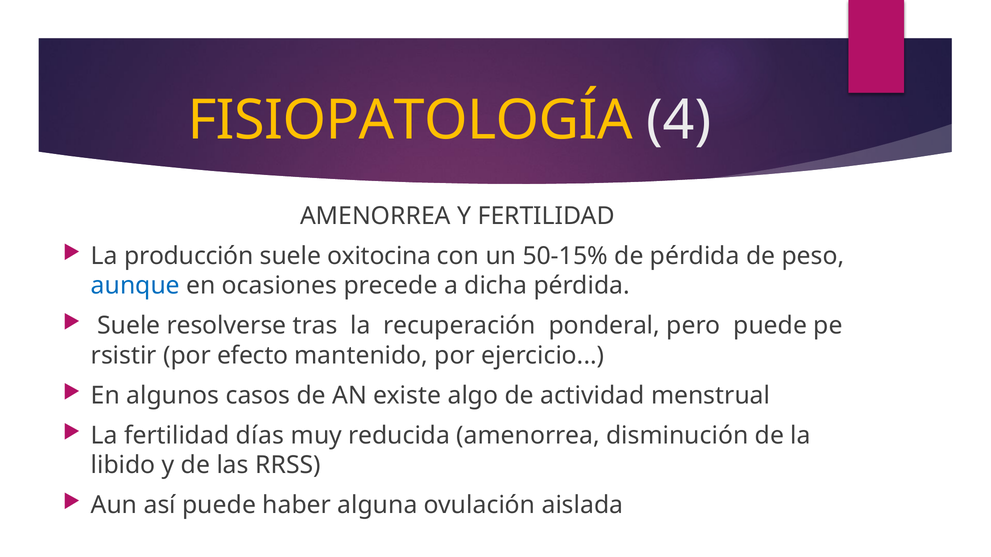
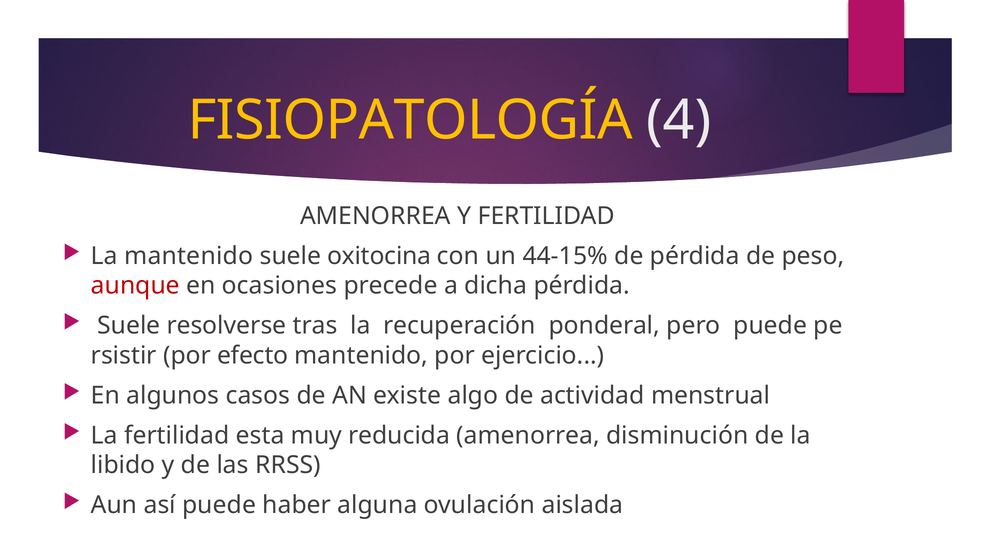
La producción: producción -> mantenido
50-15%: 50-15% -> 44-15%
aunque colour: blue -> red
días: días -> esta
